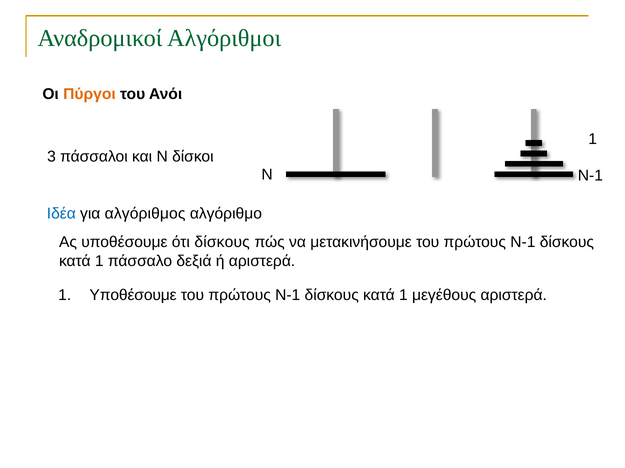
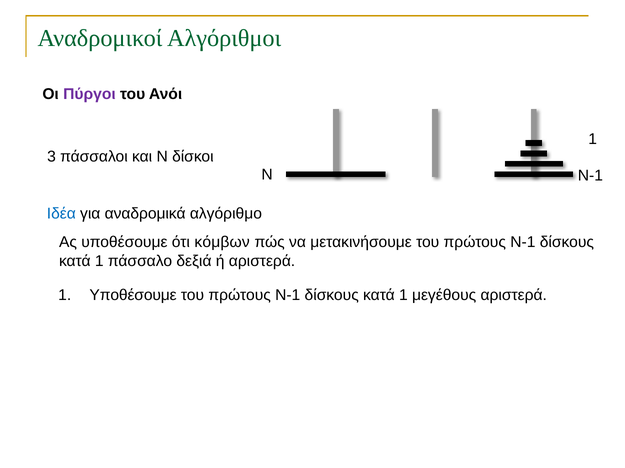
Πύργοι colour: orange -> purple
αλγόριθμος: αλγόριθμος -> αναδρομικά
ότι δίσκους: δίσκους -> κόμβων
